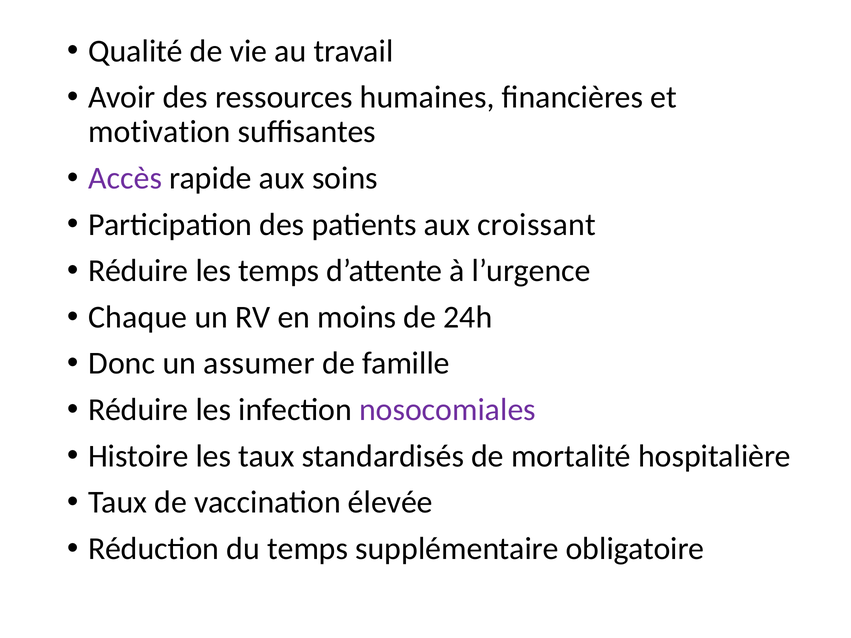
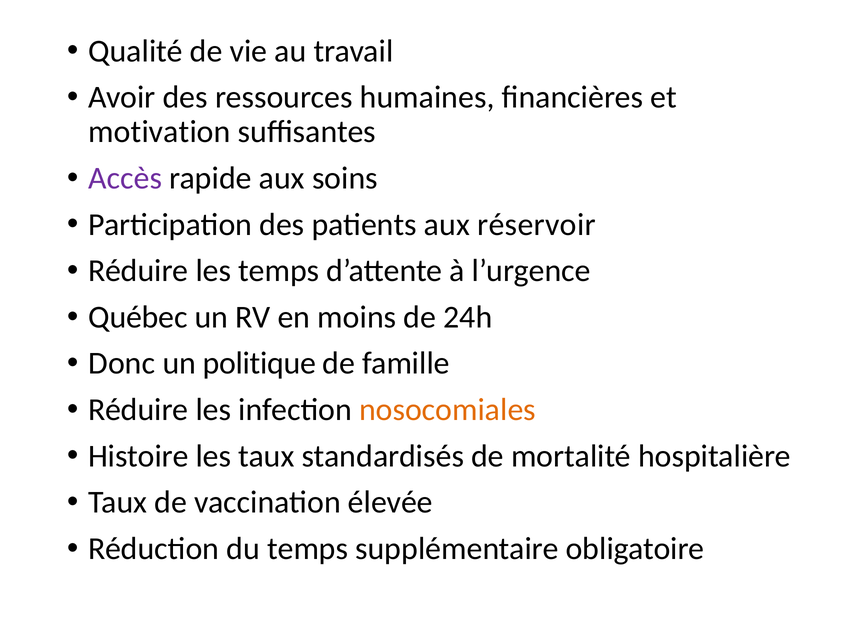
croissant: croissant -> réservoir
Chaque: Chaque -> Québec
assumer: assumer -> politique
nosocomiales colour: purple -> orange
